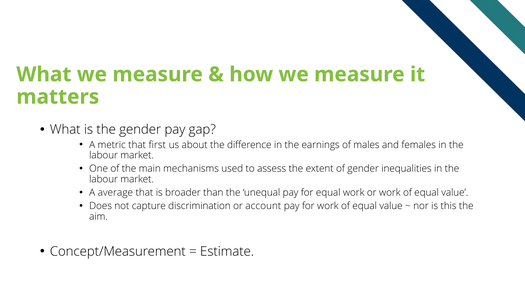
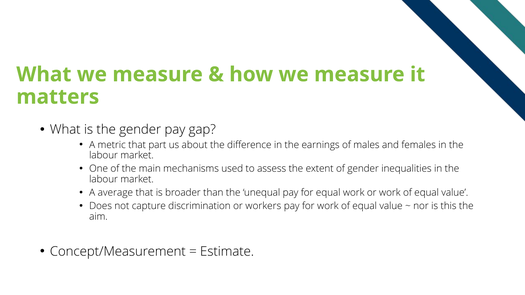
first: first -> part
account: account -> workers
